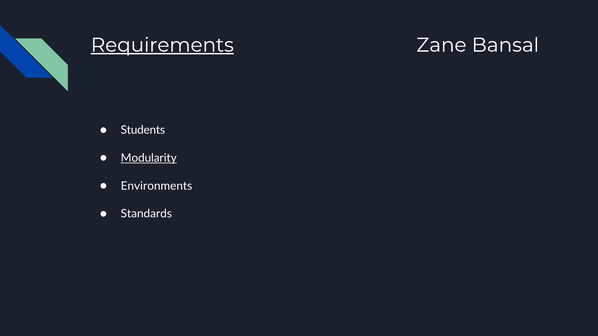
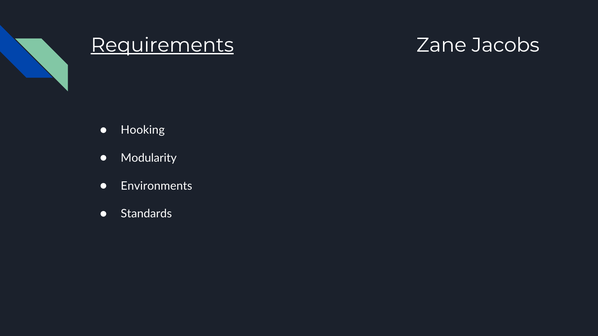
Bansal: Bansal -> Jacobs
Students: Students -> Hooking
Modularity underline: present -> none
